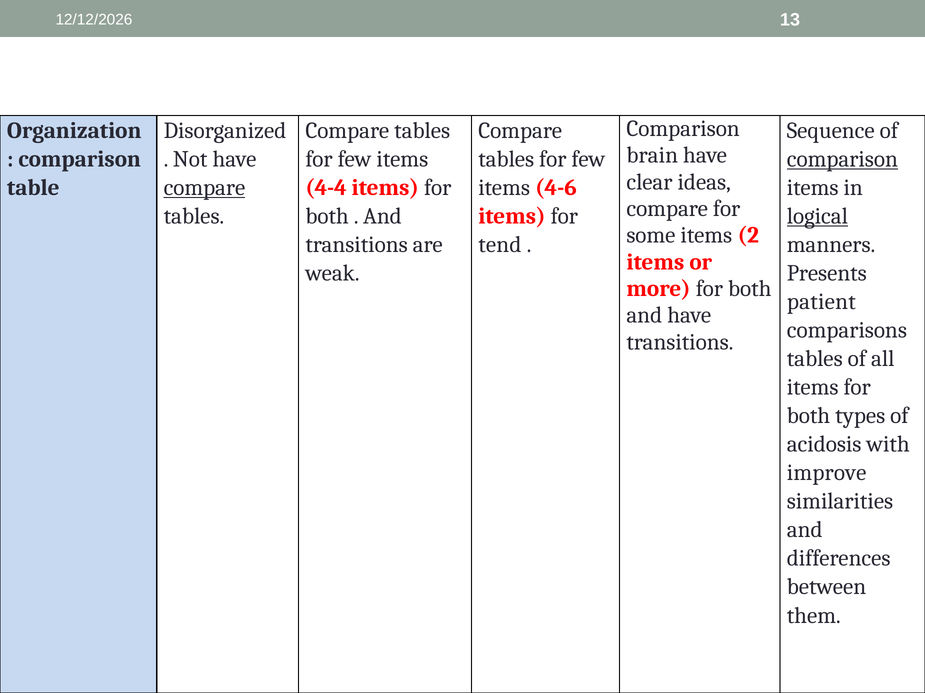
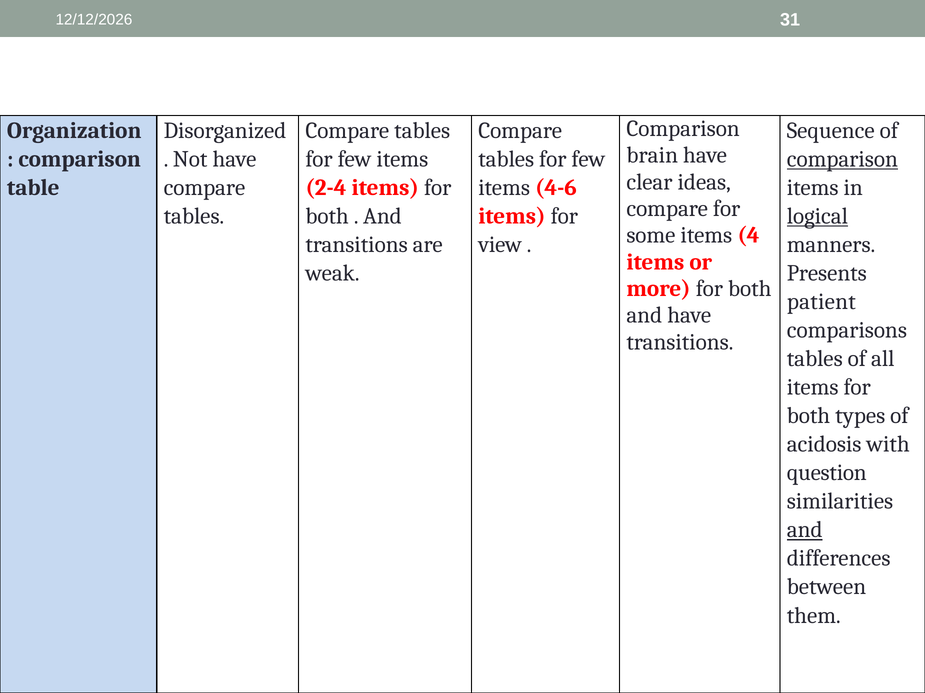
13: 13 -> 31
compare at (204, 188) underline: present -> none
4-4: 4-4 -> 2-4
2: 2 -> 4
tend: tend -> view
improve: improve -> question
and at (805, 530) underline: none -> present
